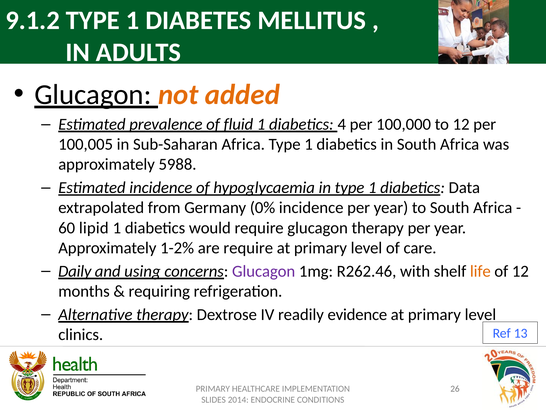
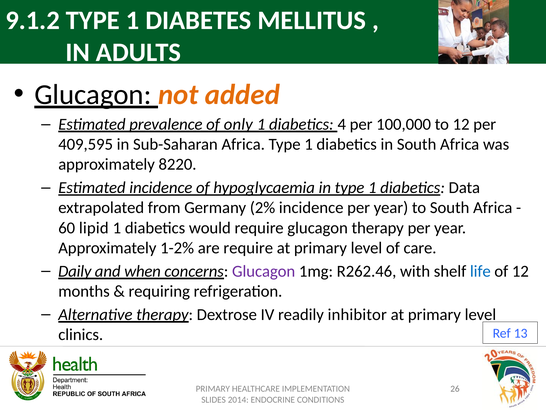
fluid: fluid -> only
100,005: 100,005 -> 409,595
5988: 5988 -> 8220
0%: 0% -> 2%
using: using -> when
life colour: orange -> blue
evidence: evidence -> inhibitor
